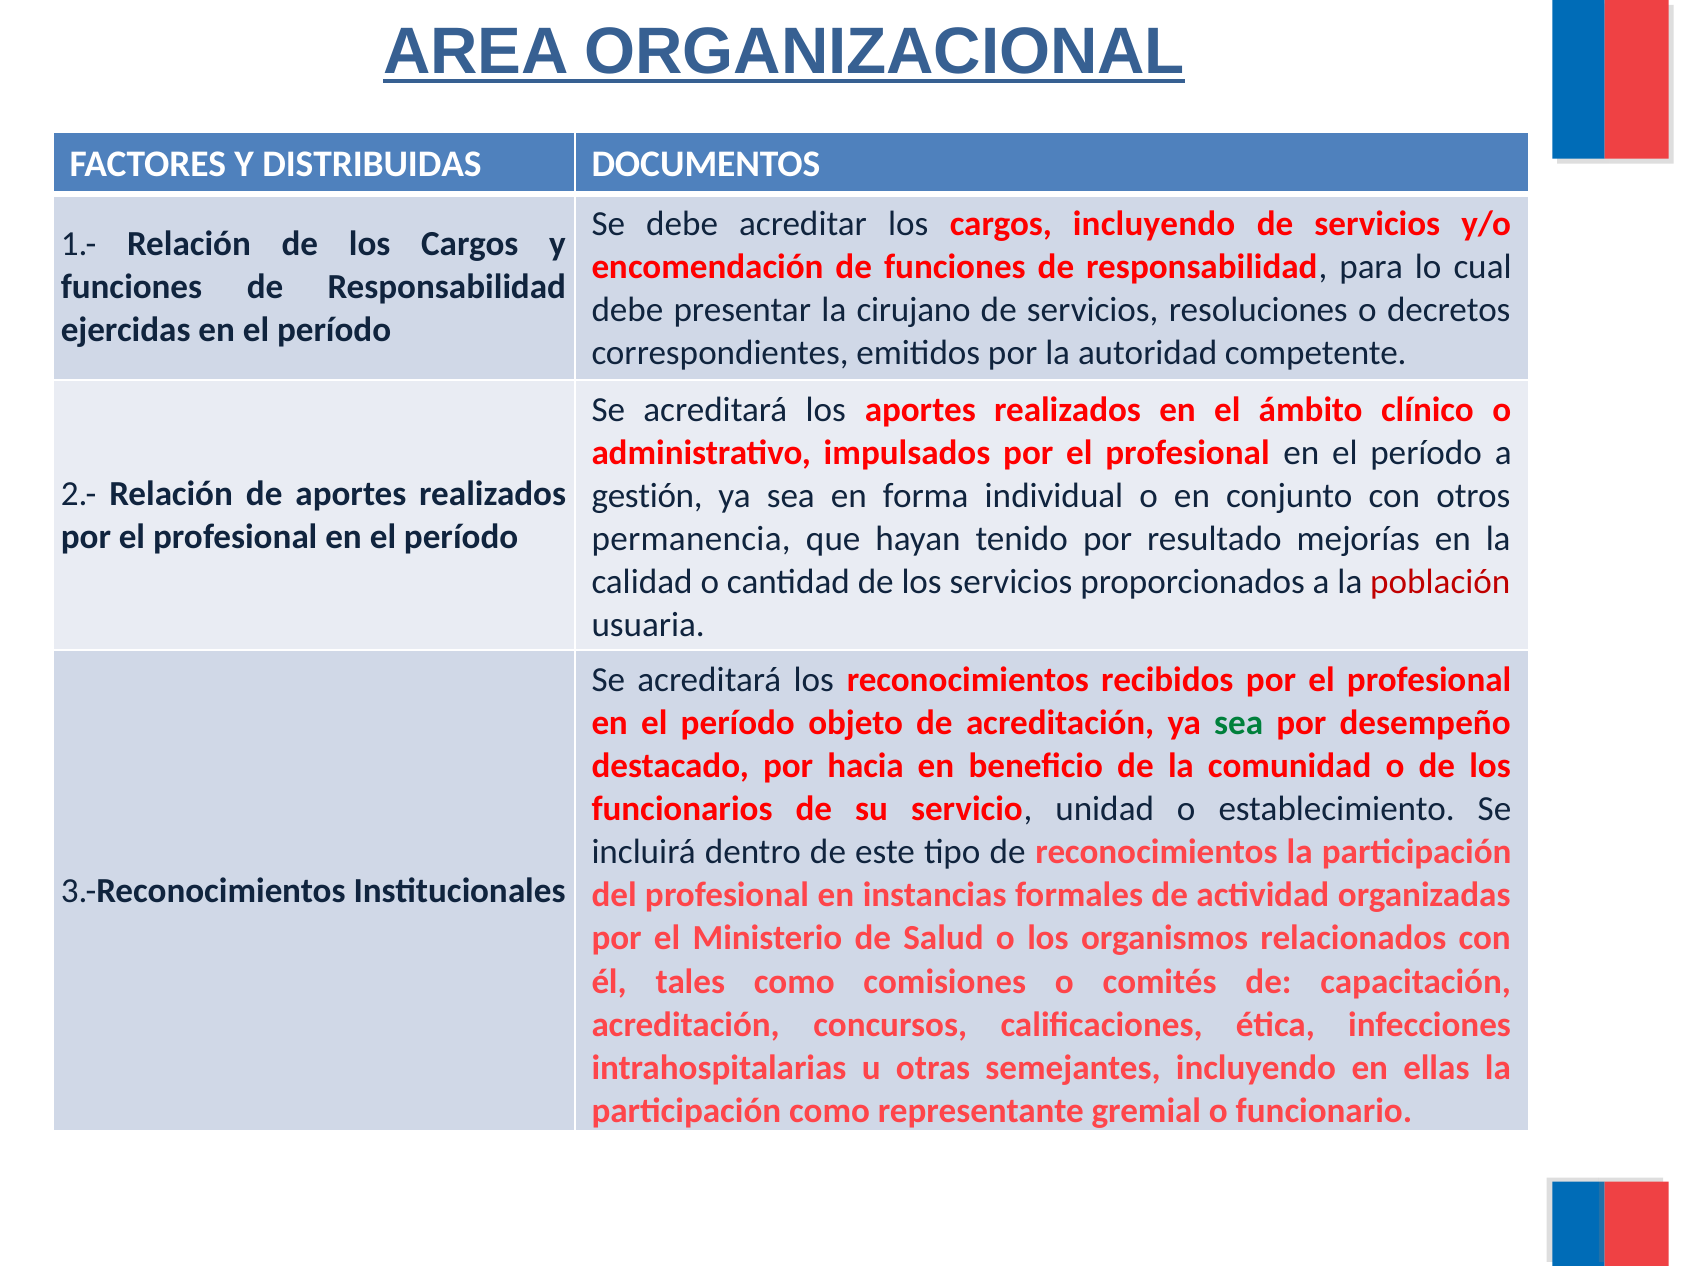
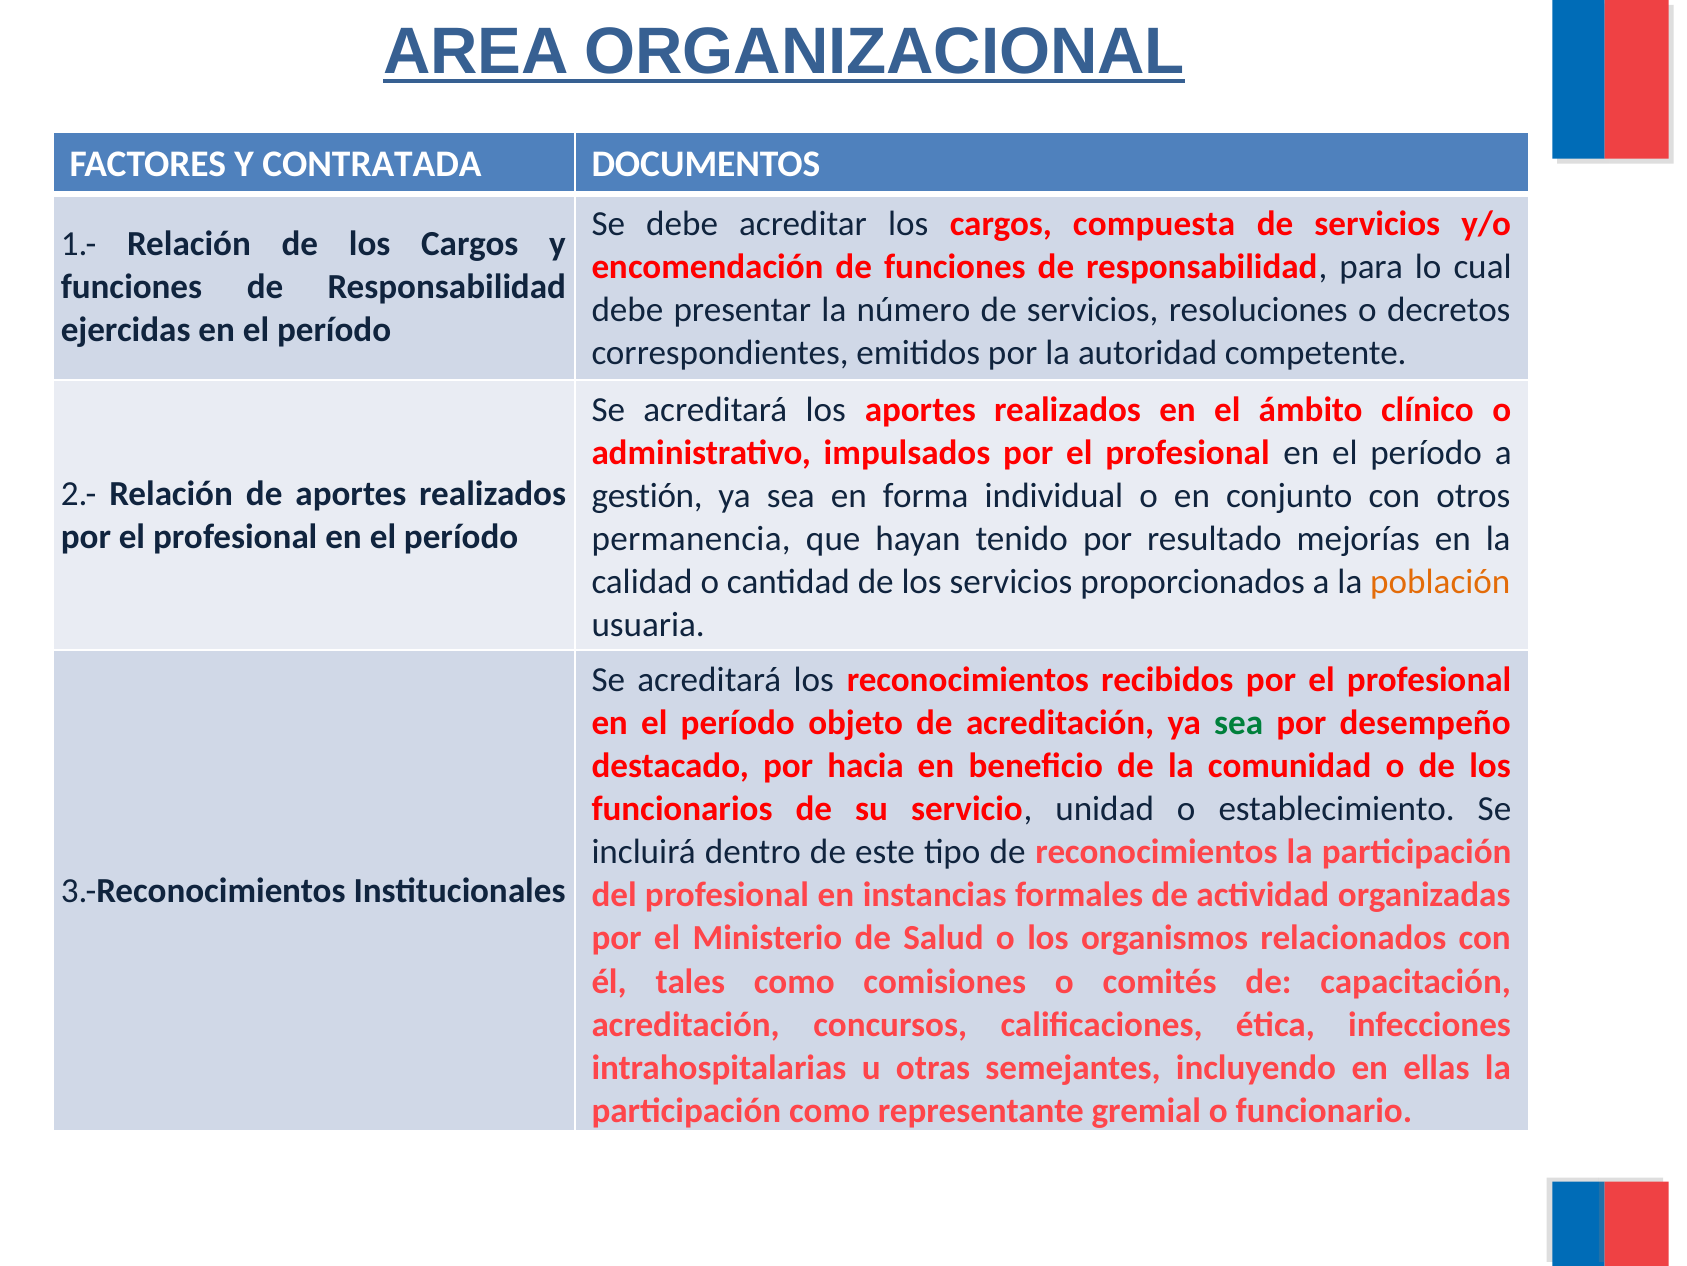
DISTRIBUIDAS: DISTRIBUIDAS -> CONTRATADA
cargos incluyendo: incluyendo -> compuesta
cirujano: cirujano -> número
población colour: red -> orange
